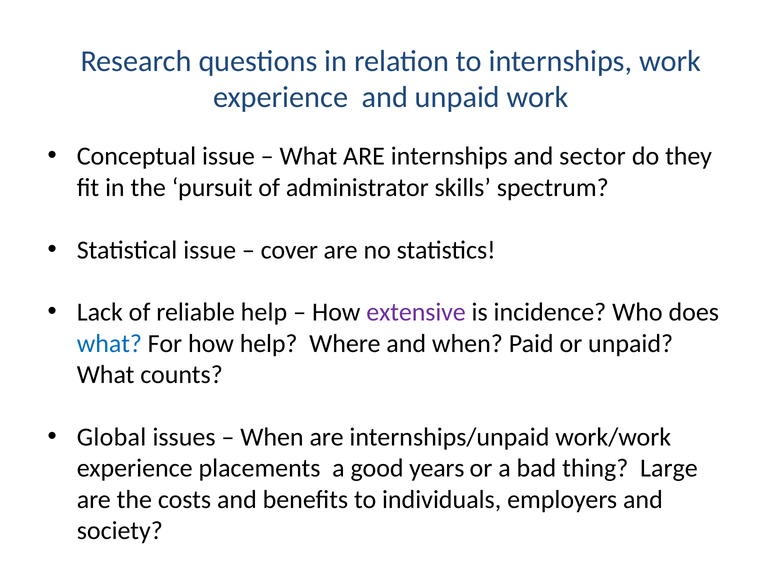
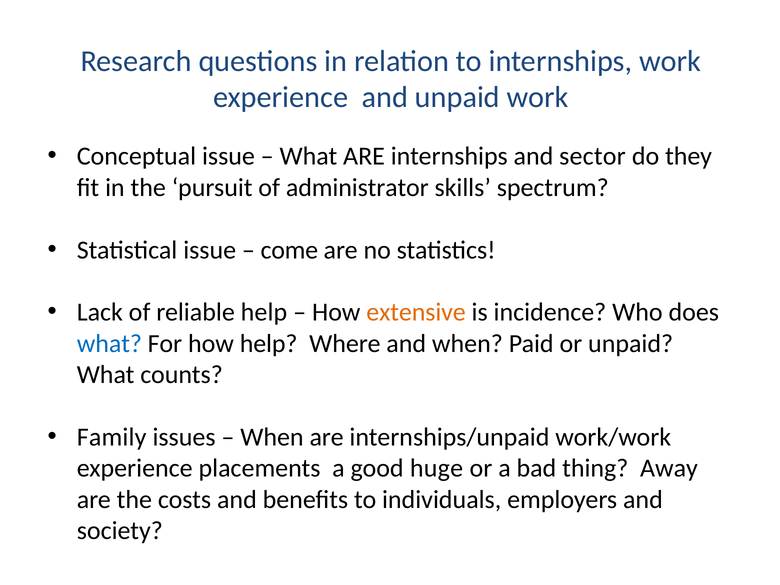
cover: cover -> come
extensive colour: purple -> orange
Global: Global -> Family
years: years -> huge
Large: Large -> Away
